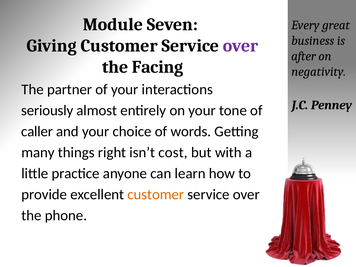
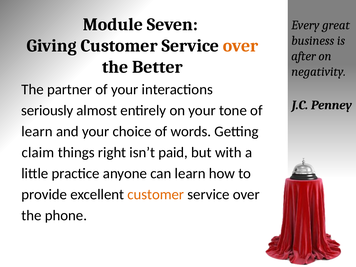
over at (241, 46) colour: purple -> orange
Facing: Facing -> Better
caller at (37, 132): caller -> learn
many: many -> claim
cost: cost -> paid
